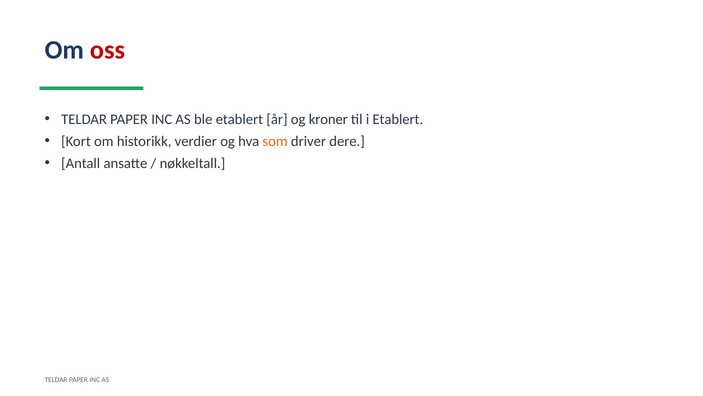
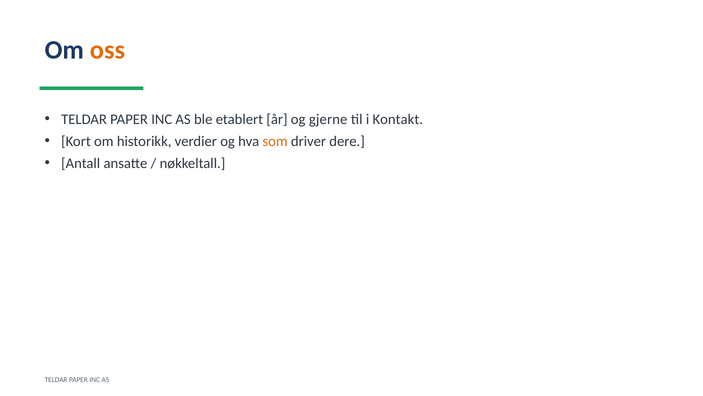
oss colour: red -> orange
kroner: kroner -> gjerne
i Etablert: Etablert -> Kontakt
